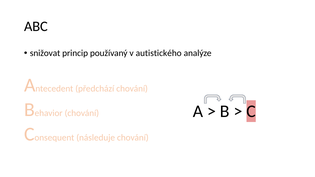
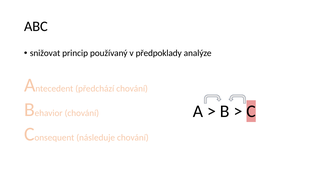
autistického: autistického -> předpoklady
